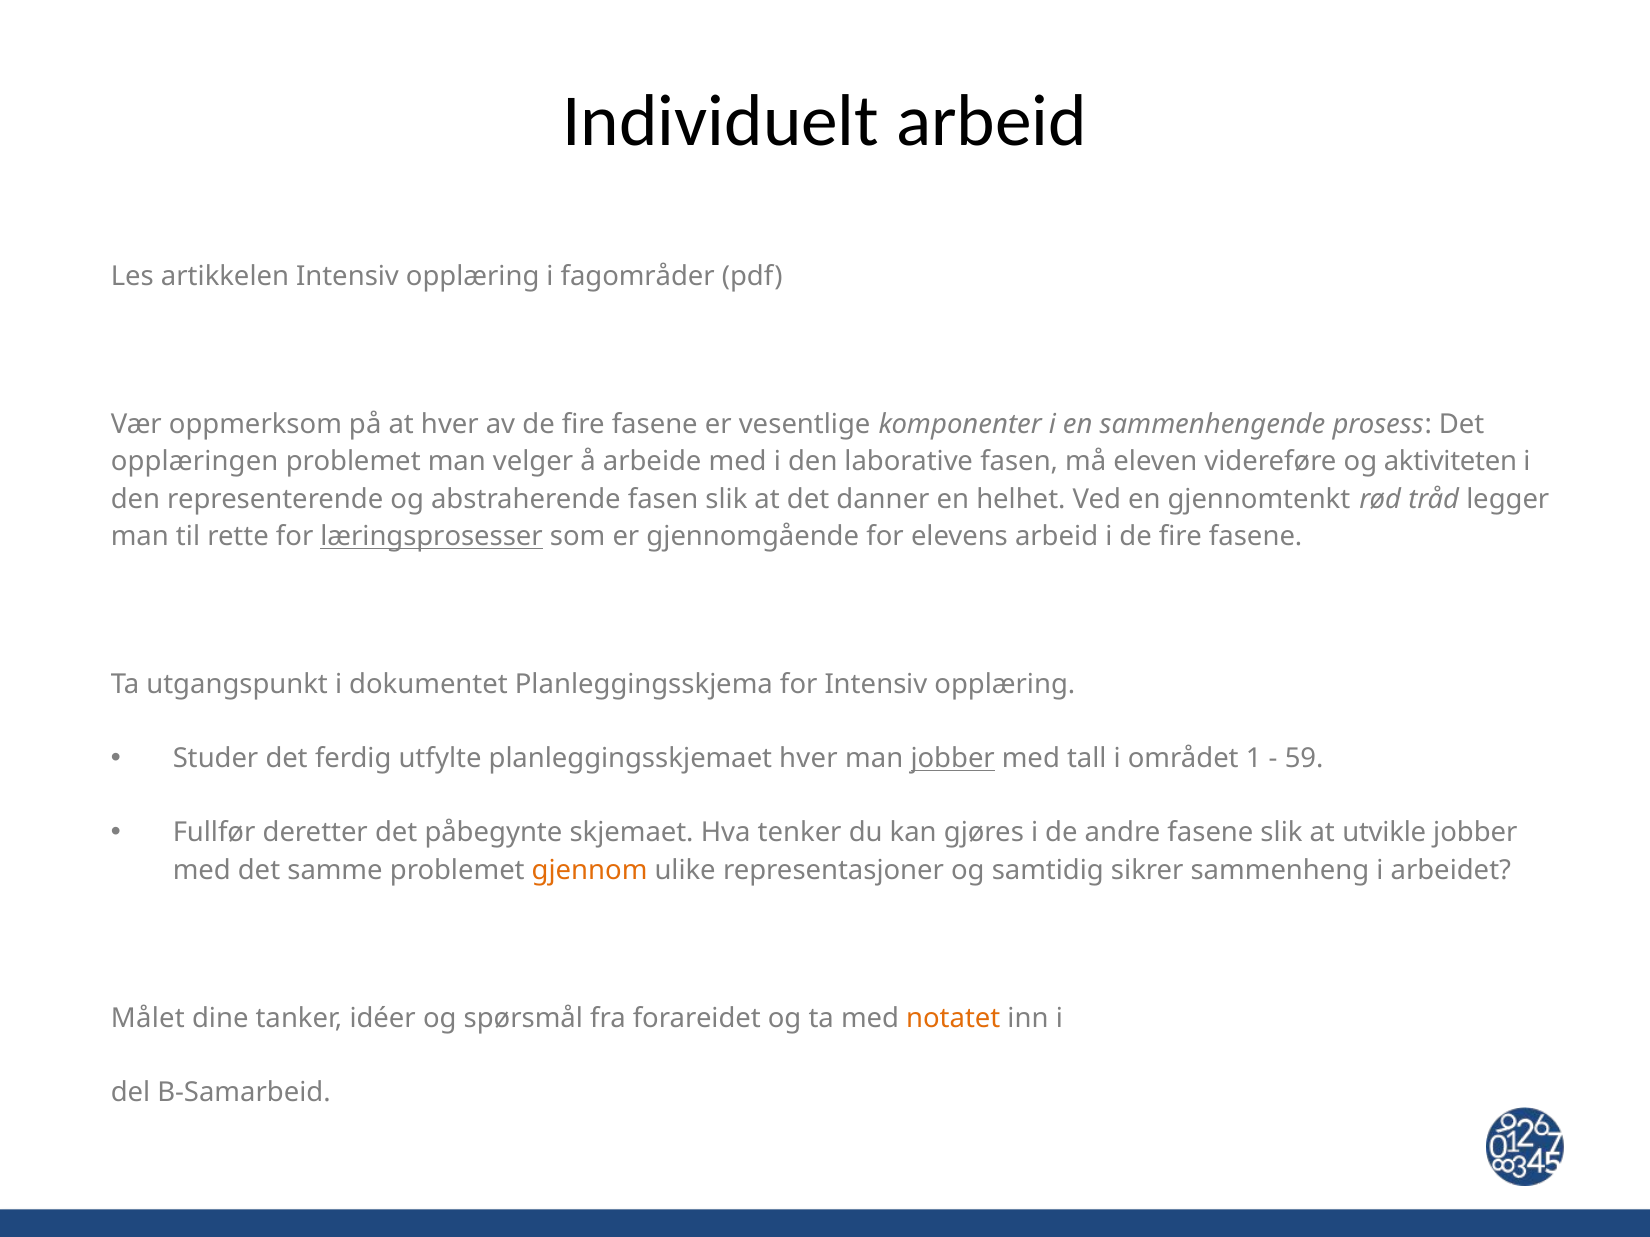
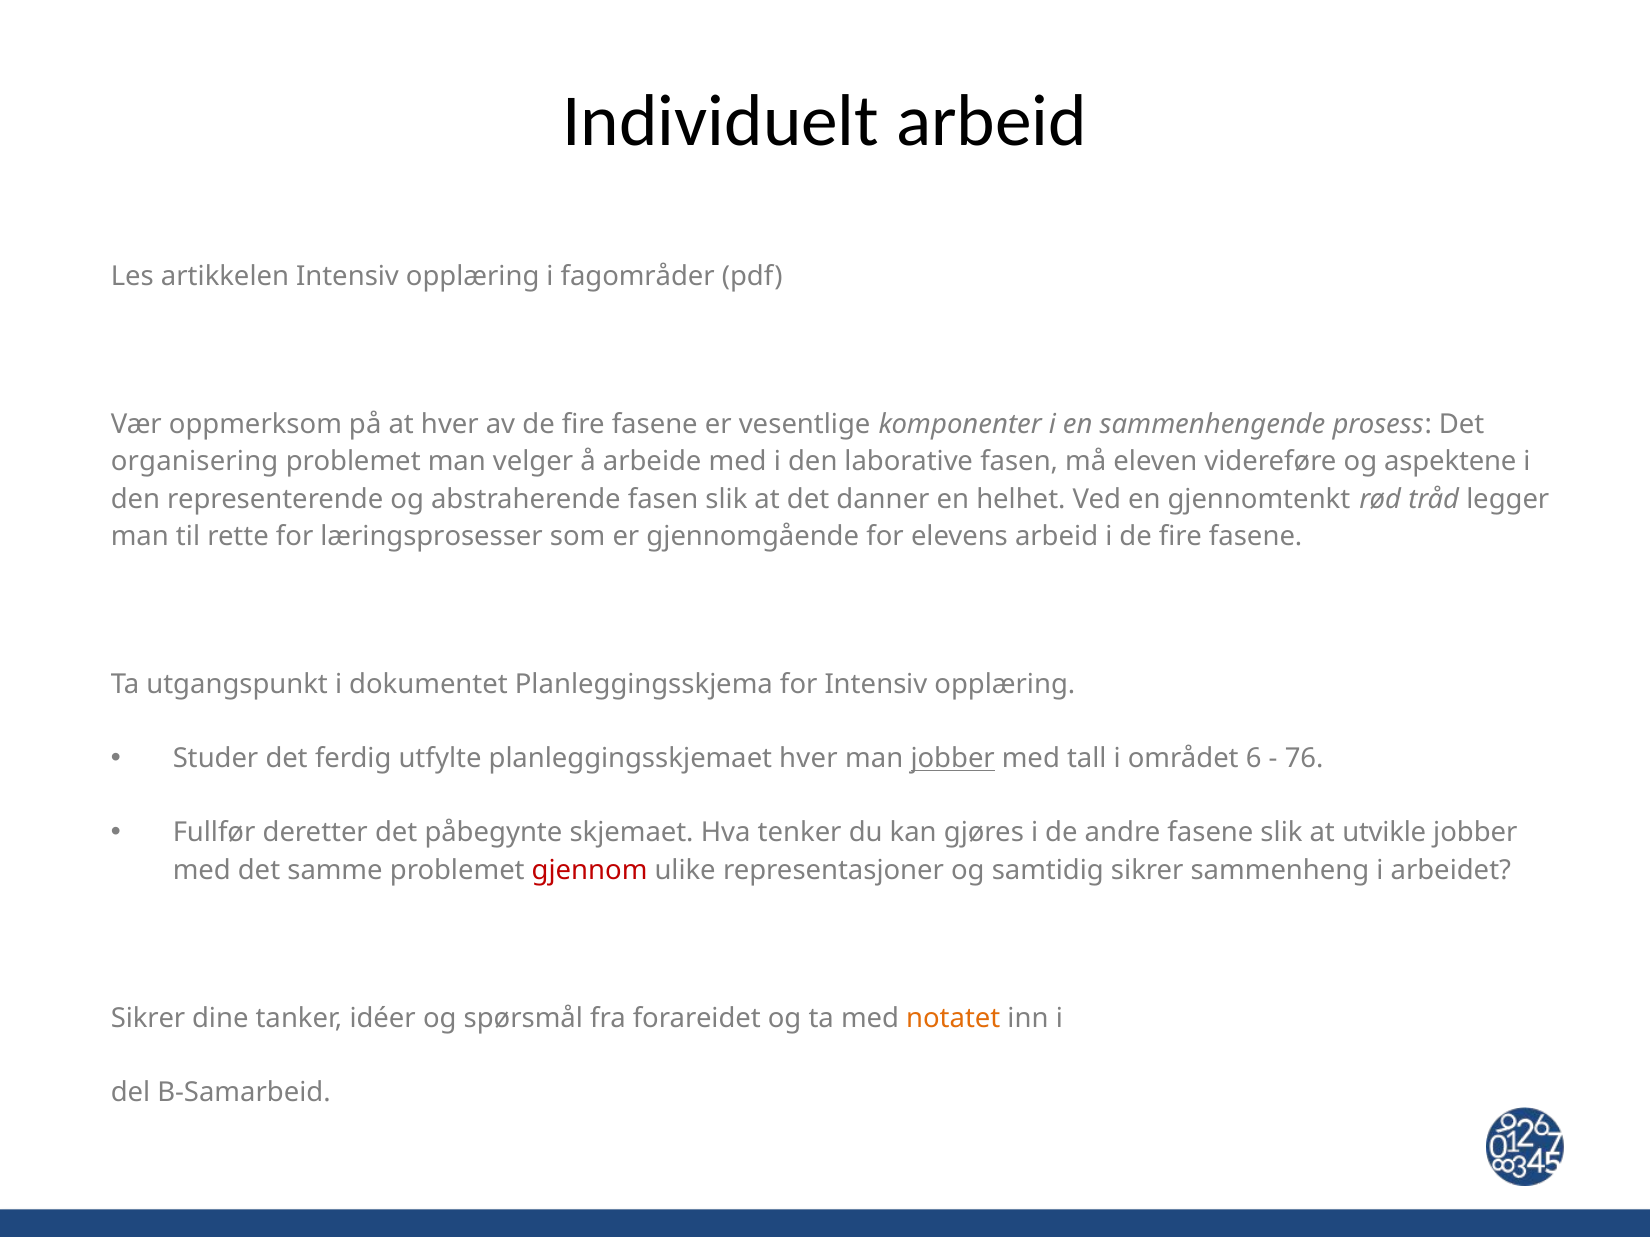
opplæringen: opplæringen -> organisering
aktiviteten: aktiviteten -> aspektene
læringsprosesser underline: present -> none
1: 1 -> 6
59: 59 -> 76
gjennom colour: orange -> red
Målet at (148, 1019): Målet -> Sikrer
